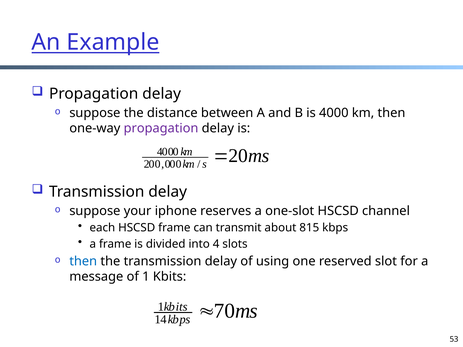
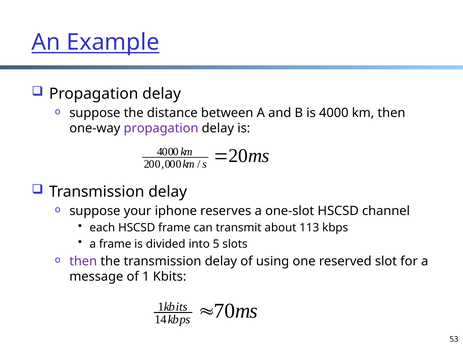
815: 815 -> 113
4: 4 -> 5
then at (83, 262) colour: blue -> purple
